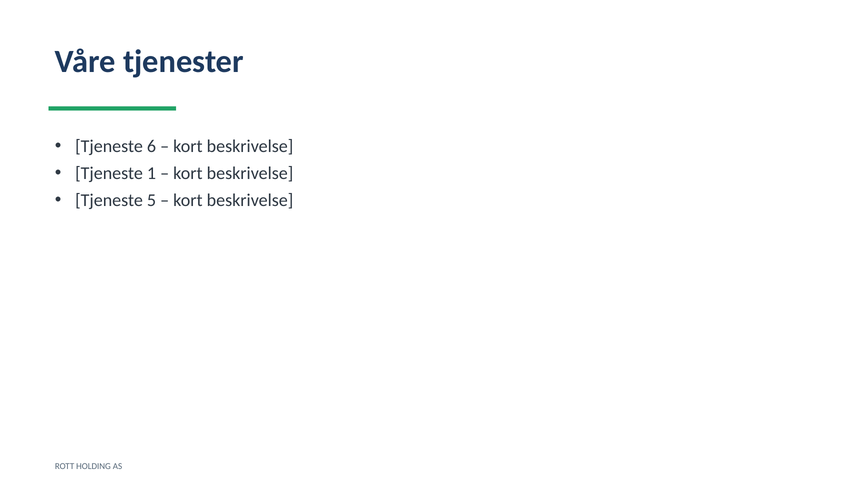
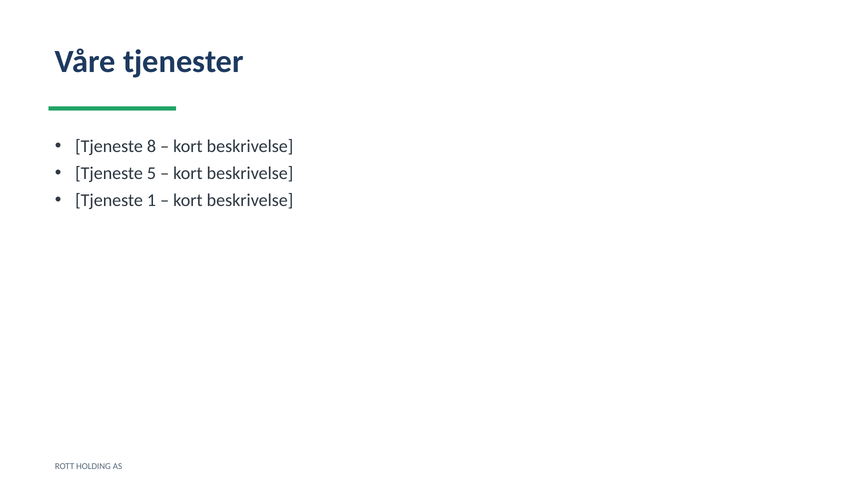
6: 6 -> 8
1: 1 -> 5
5: 5 -> 1
